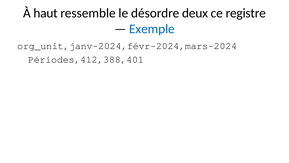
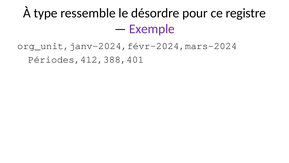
haut: haut -> type
deux: deux -> pour
Exemple colour: blue -> purple
